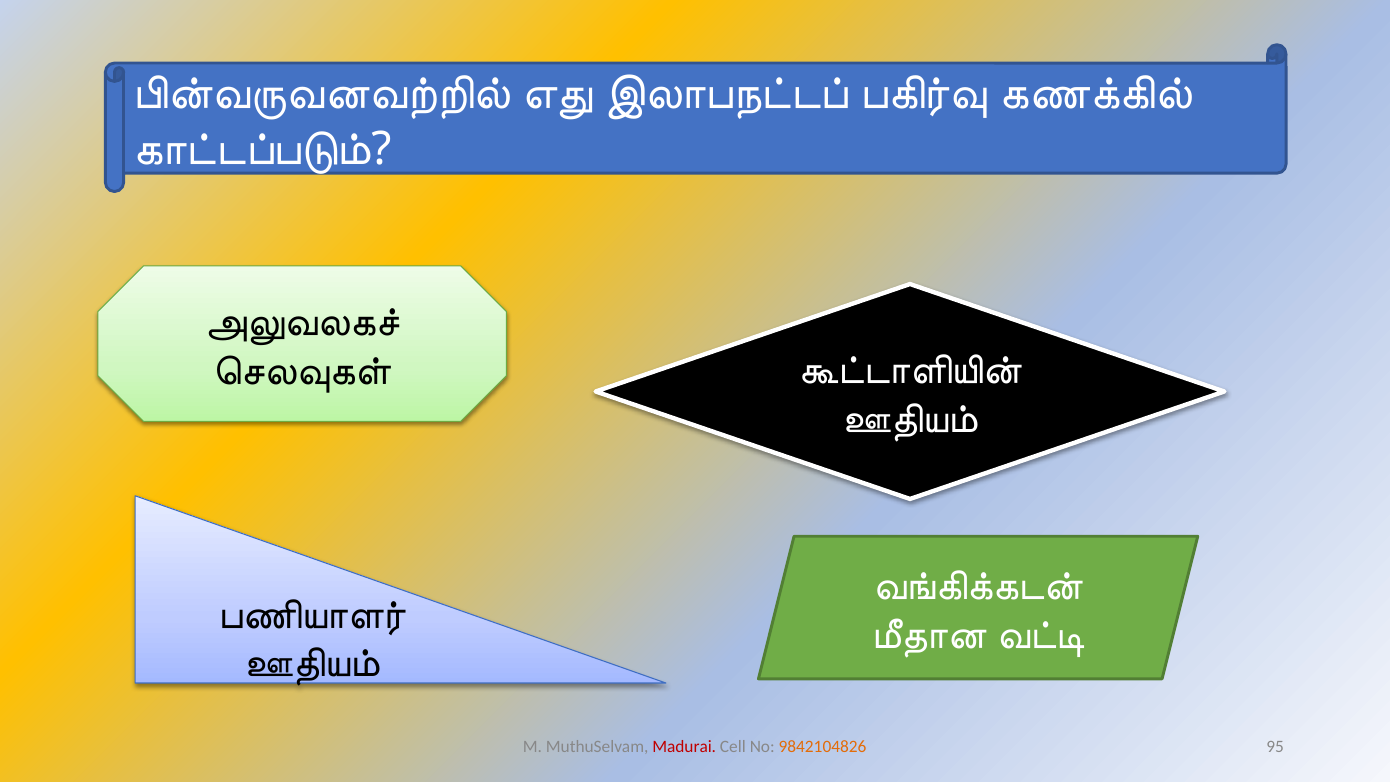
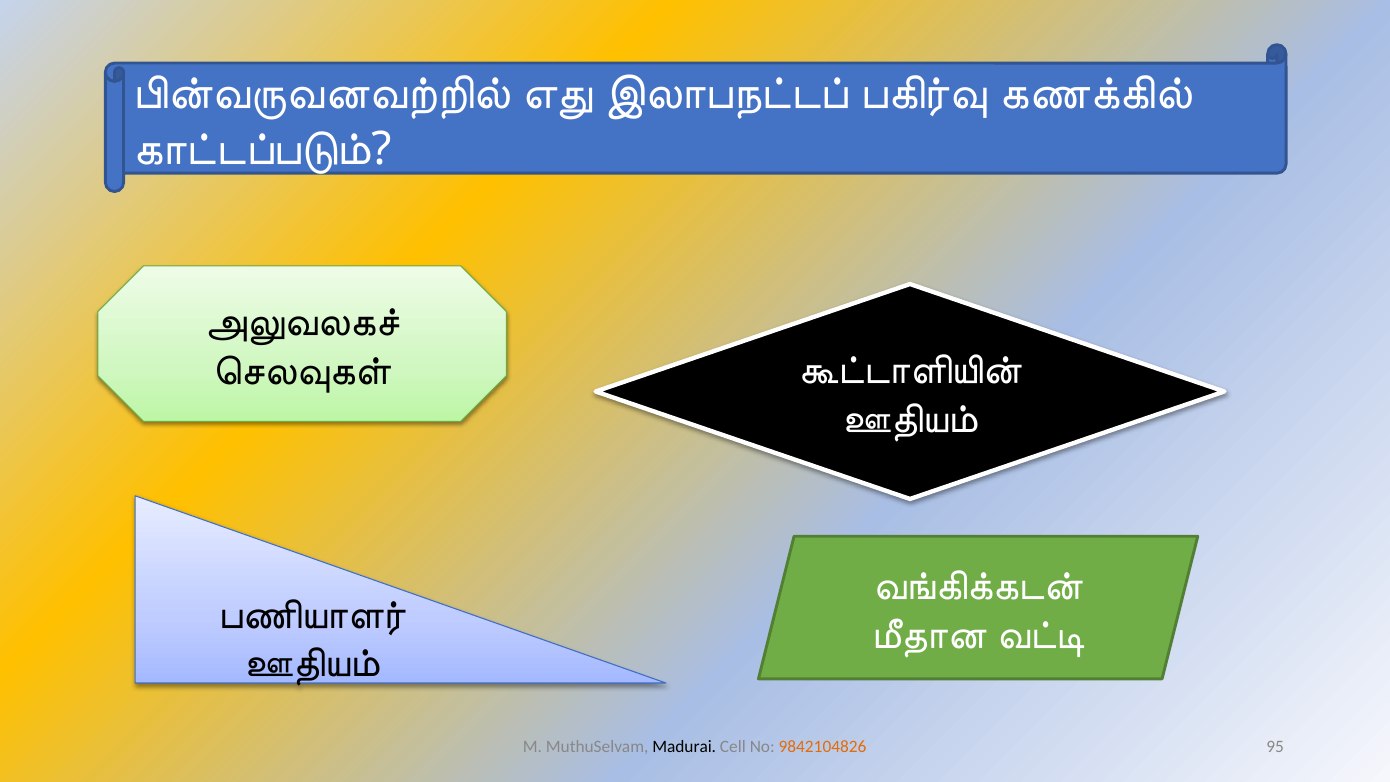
Madurai colour: red -> black
